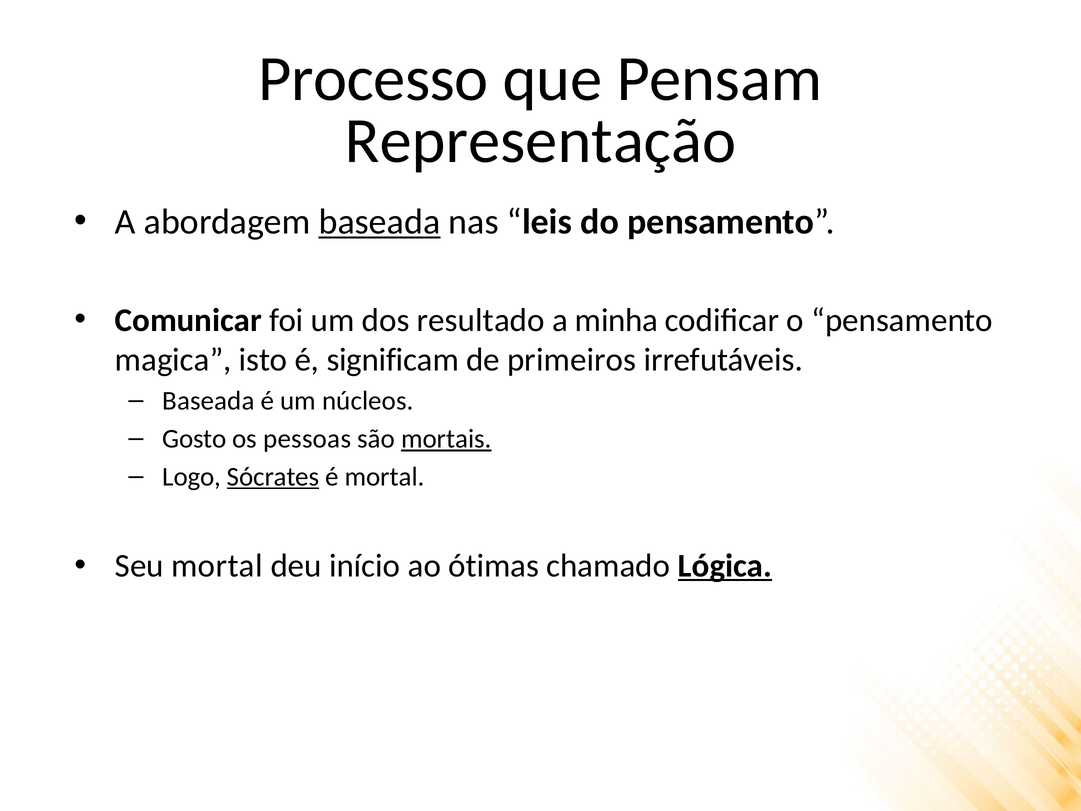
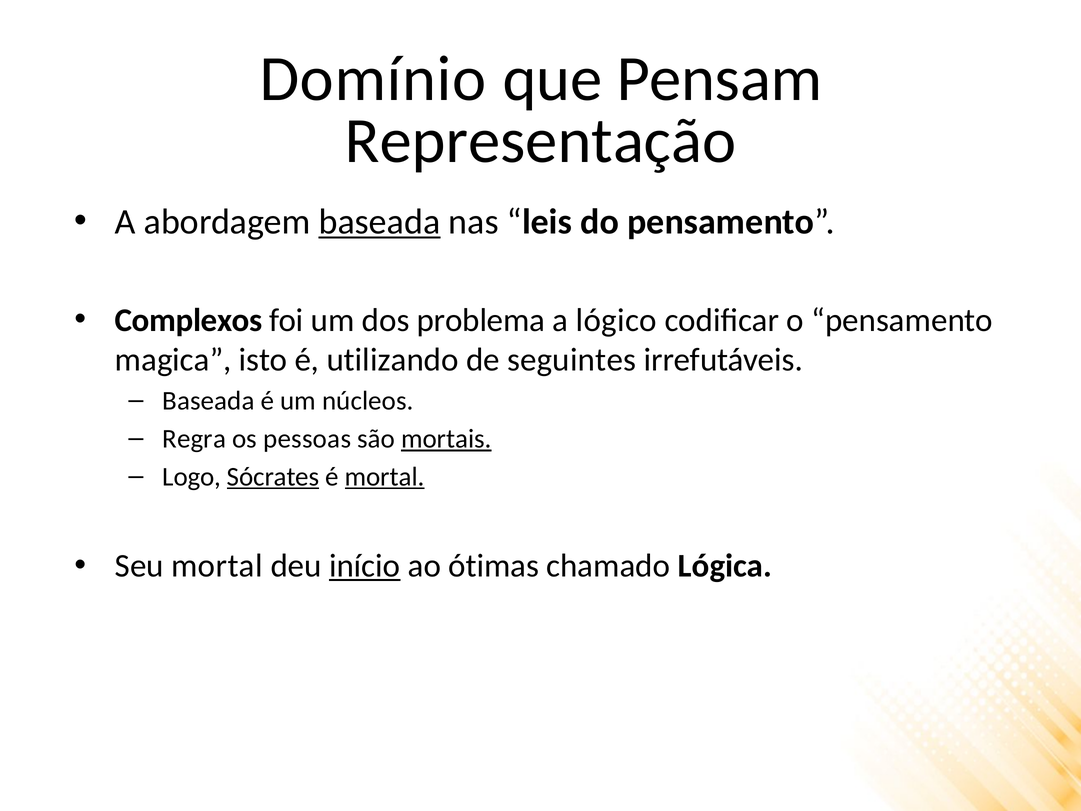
Processo: Processo -> Domínio
Comunicar: Comunicar -> Complexos
resultado: resultado -> problema
minha: minha -> lógico
significam: significam -> utilizando
primeiros: primeiros -> seguintes
Gosto: Gosto -> Regra
mortal at (385, 477) underline: none -> present
início underline: none -> present
Lógica underline: present -> none
